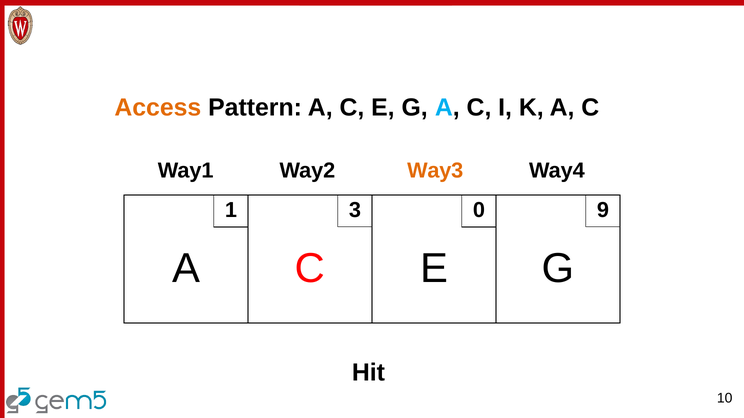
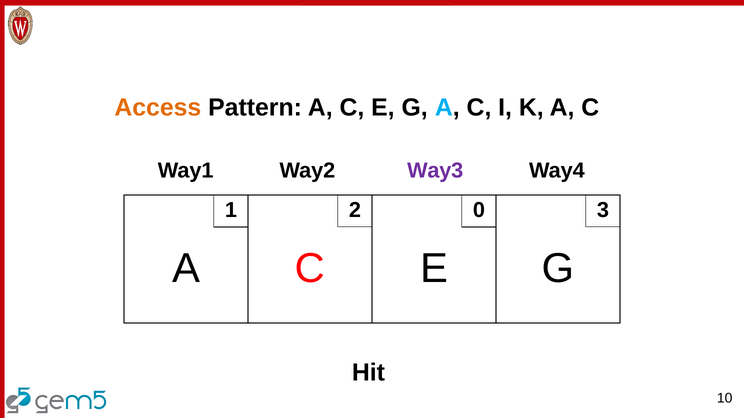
Way3 colour: orange -> purple
3: 3 -> 2
9: 9 -> 3
